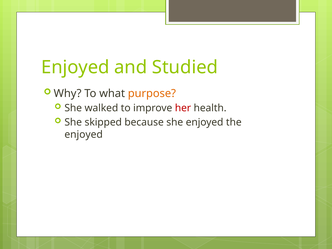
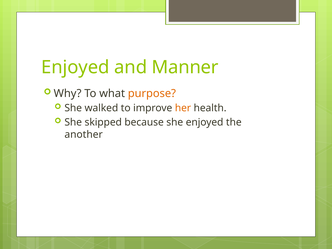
Studied: Studied -> Manner
her colour: red -> orange
enjoyed at (84, 134): enjoyed -> another
